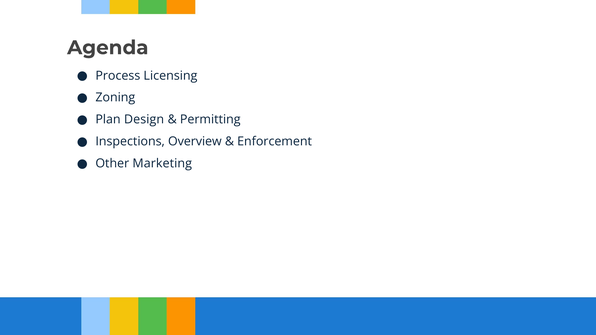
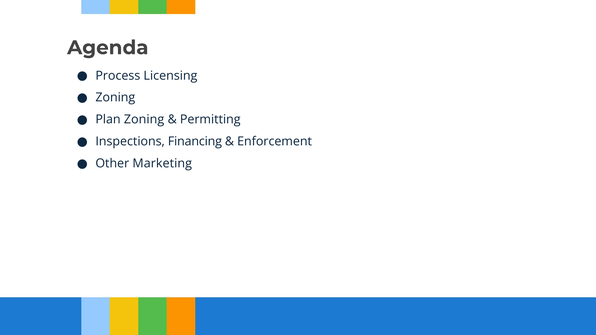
Plan Design: Design -> Zoning
Overview: Overview -> Financing
